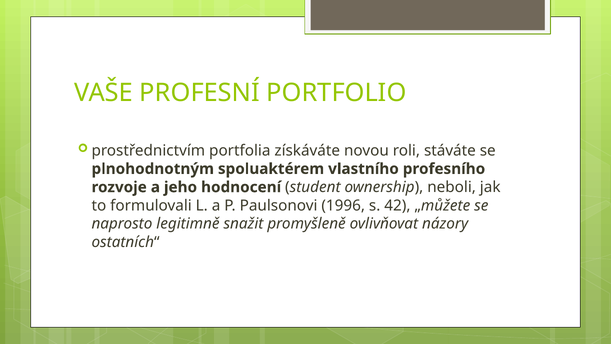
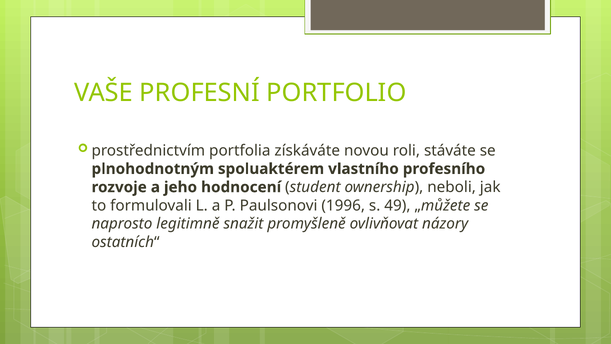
42: 42 -> 49
